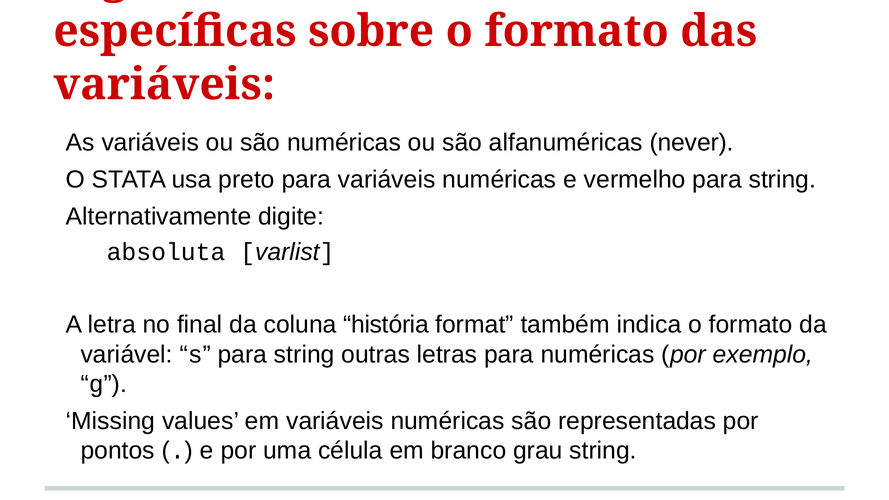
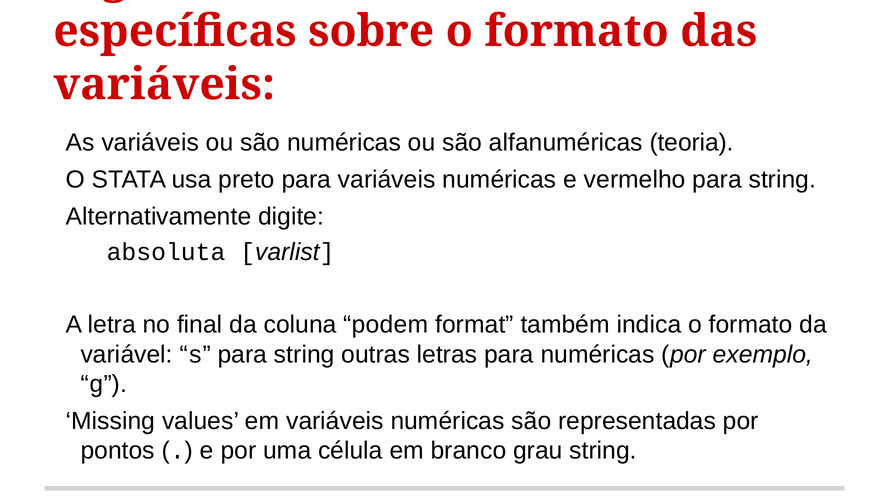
never: never -> teoria
história: história -> podem
